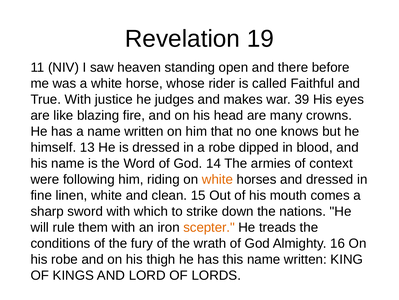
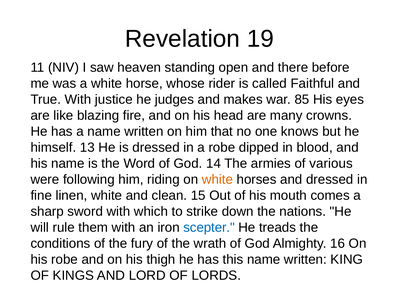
39: 39 -> 85
context: context -> various
scepter colour: orange -> blue
